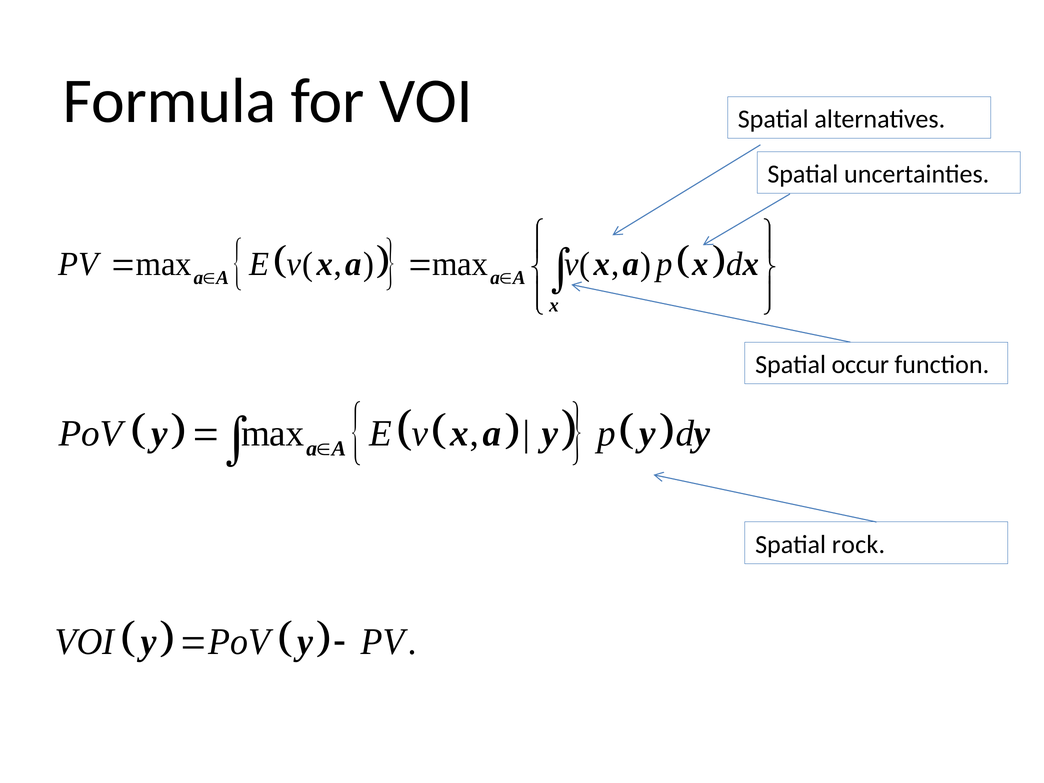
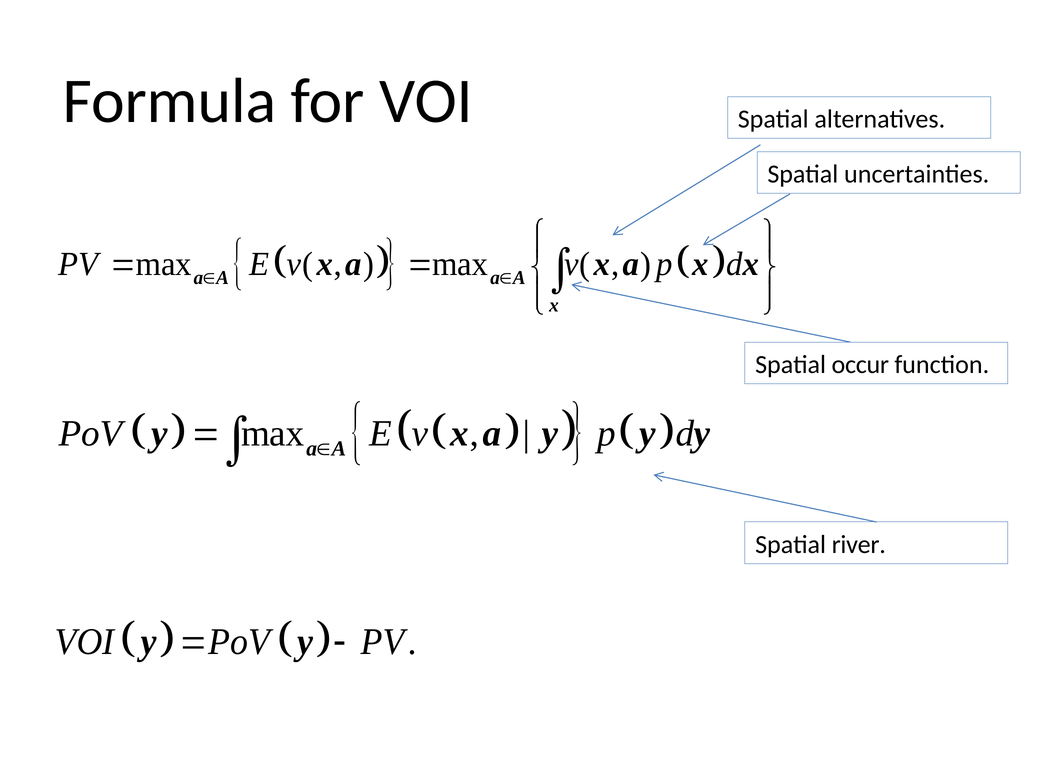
rock: rock -> river
